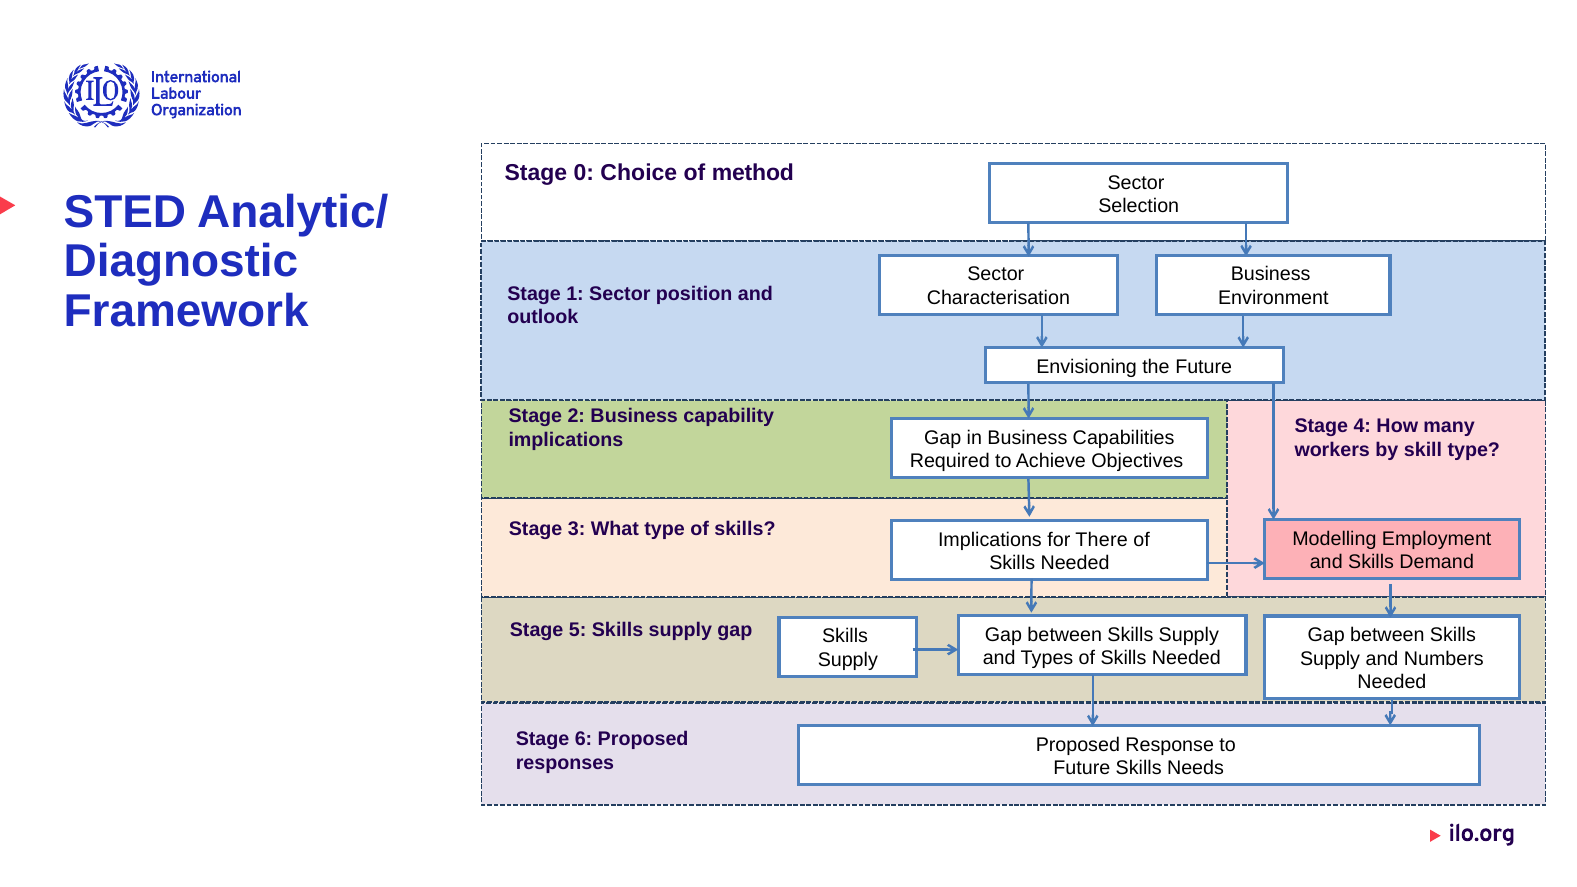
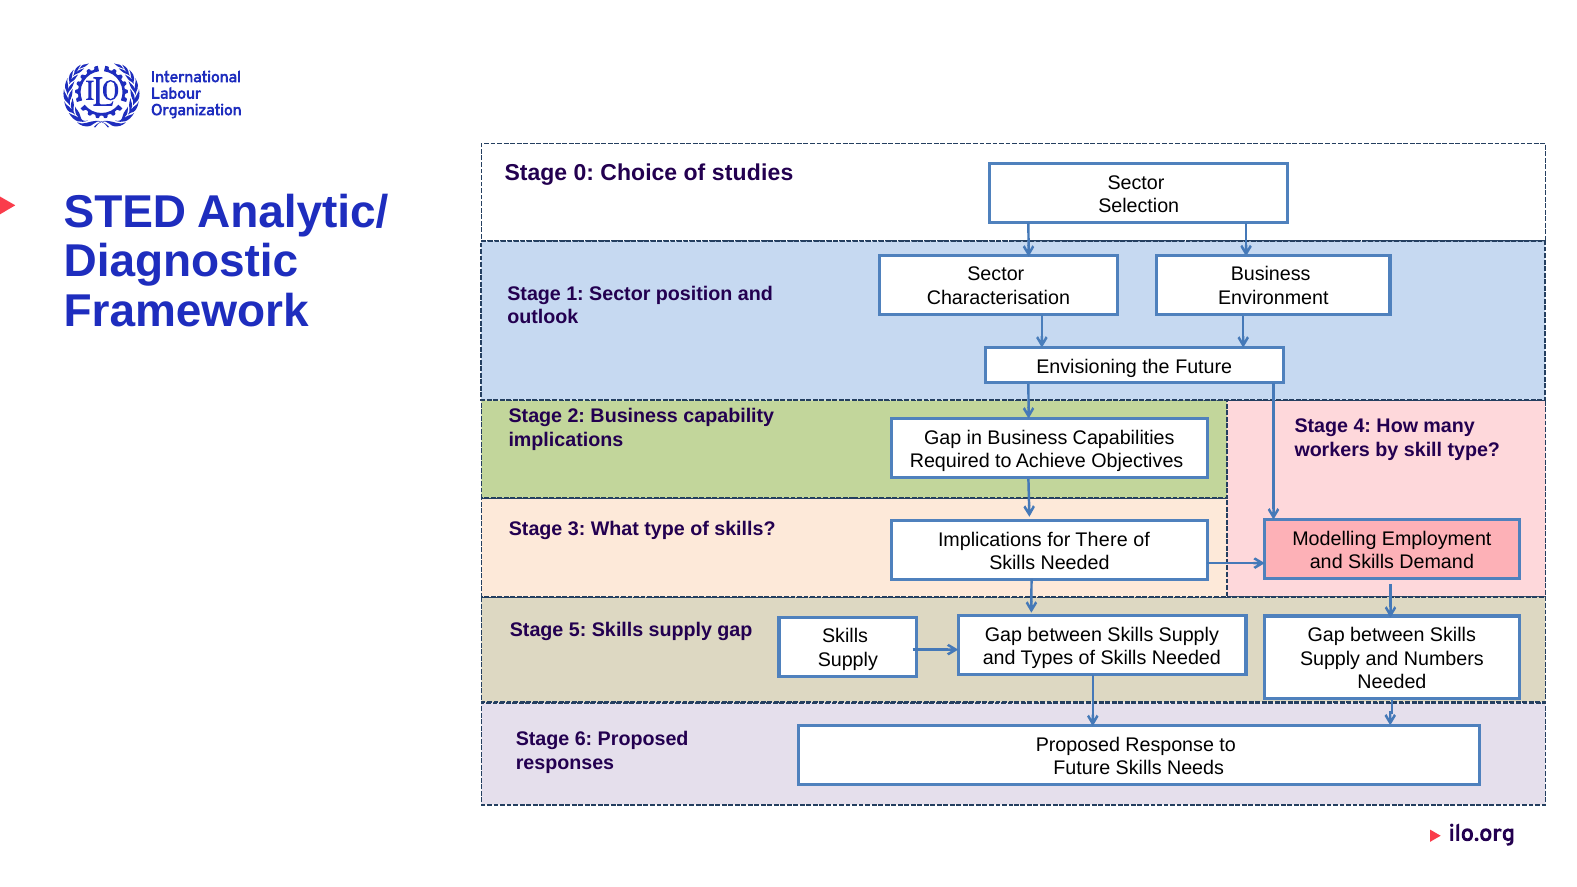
method: method -> studies
